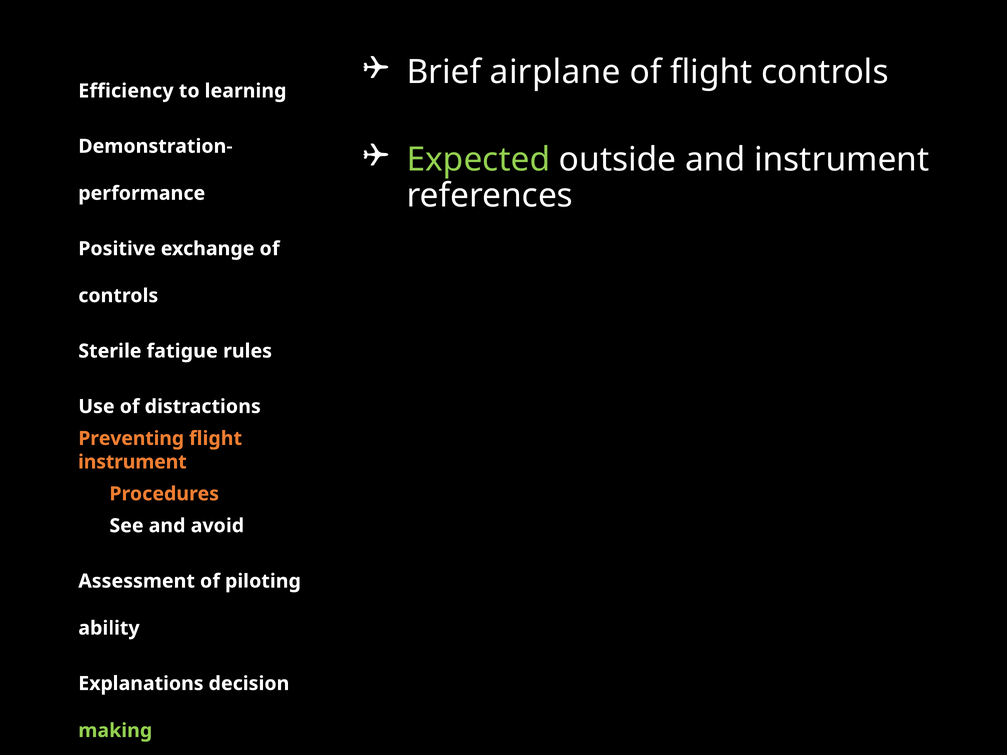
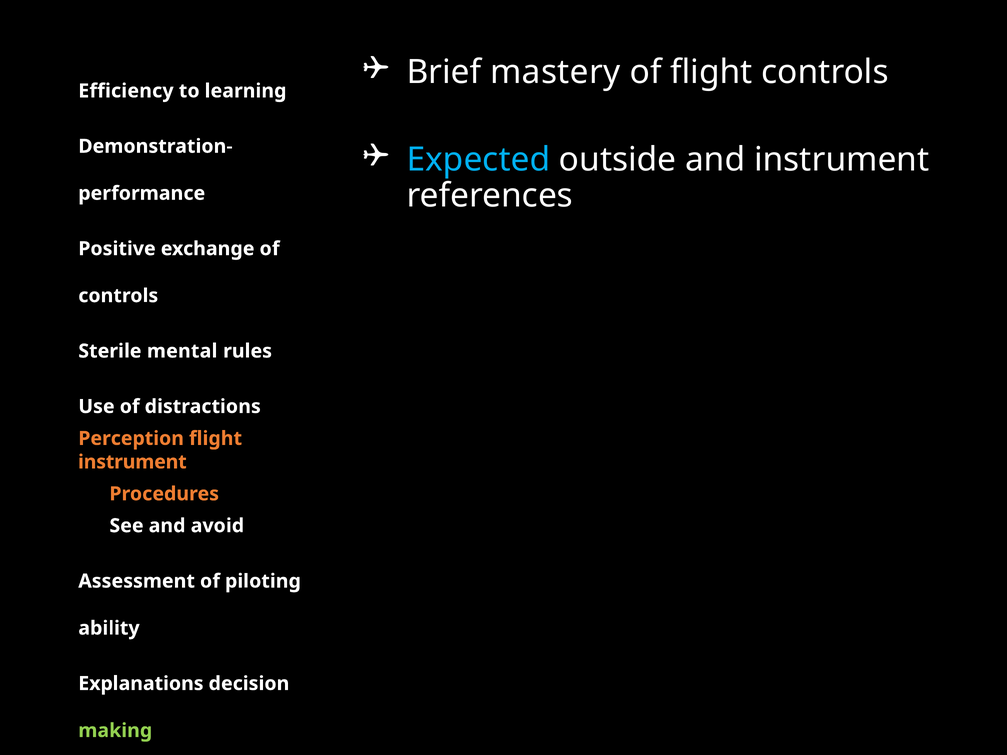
airplane: airplane -> mastery
Expected colour: light green -> light blue
fatigue: fatigue -> mental
Preventing: Preventing -> Perception
